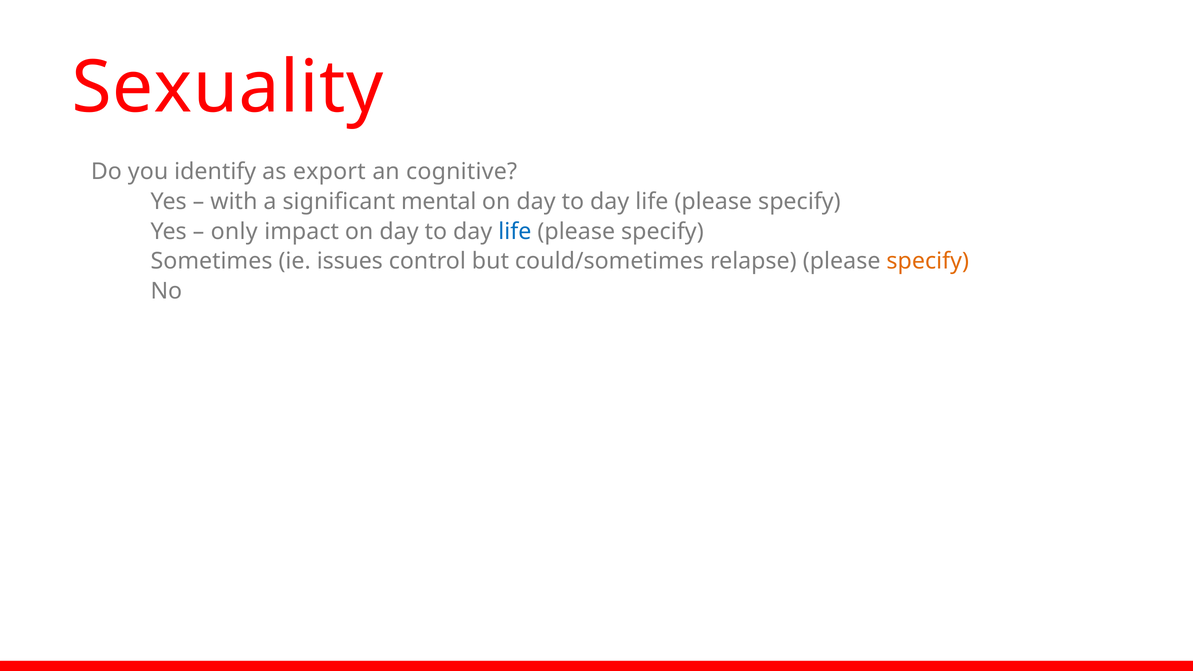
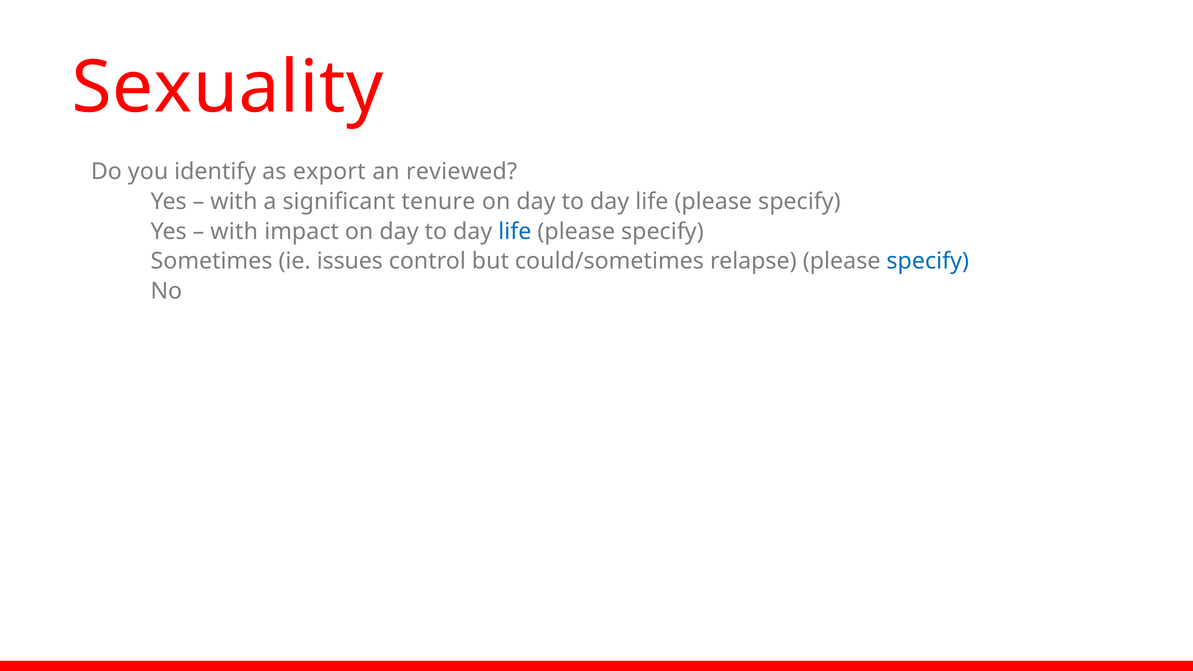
cognitive: cognitive -> reviewed
mental: mental -> tenure
only at (234, 231): only -> with
specify at (928, 261) colour: orange -> blue
